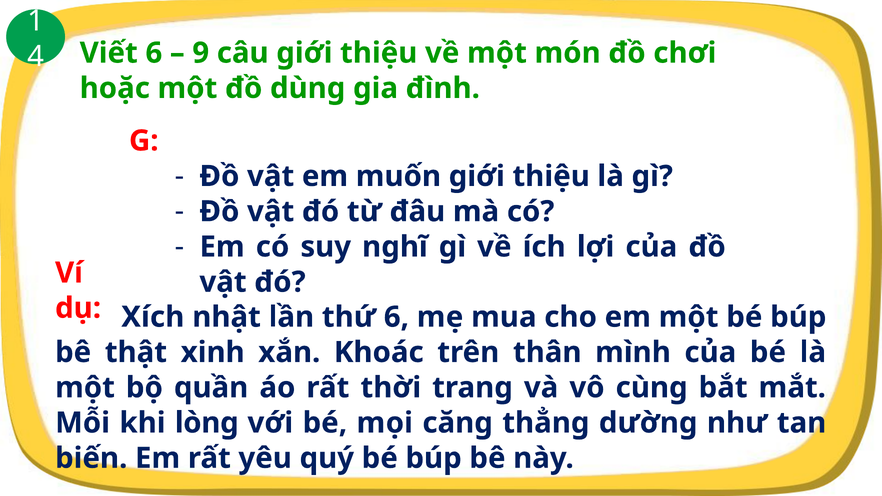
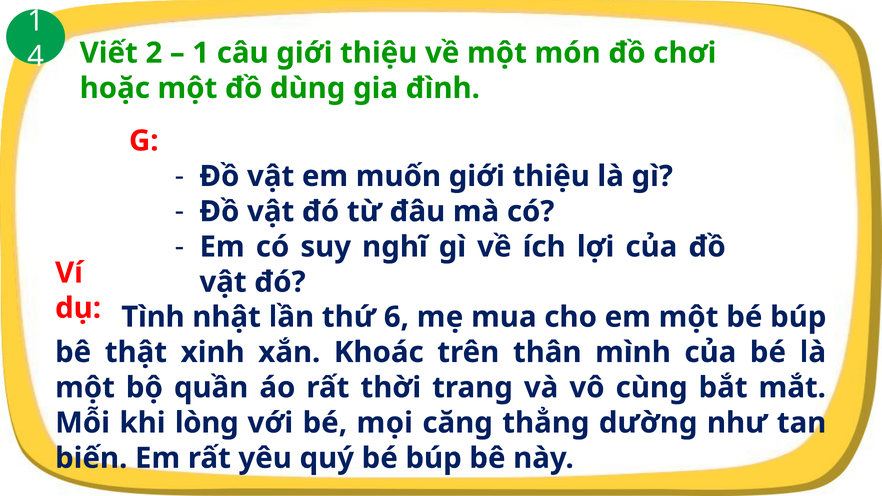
Viết 6: 6 -> 2
9 at (201, 53): 9 -> 1
Xích: Xích -> Tình
